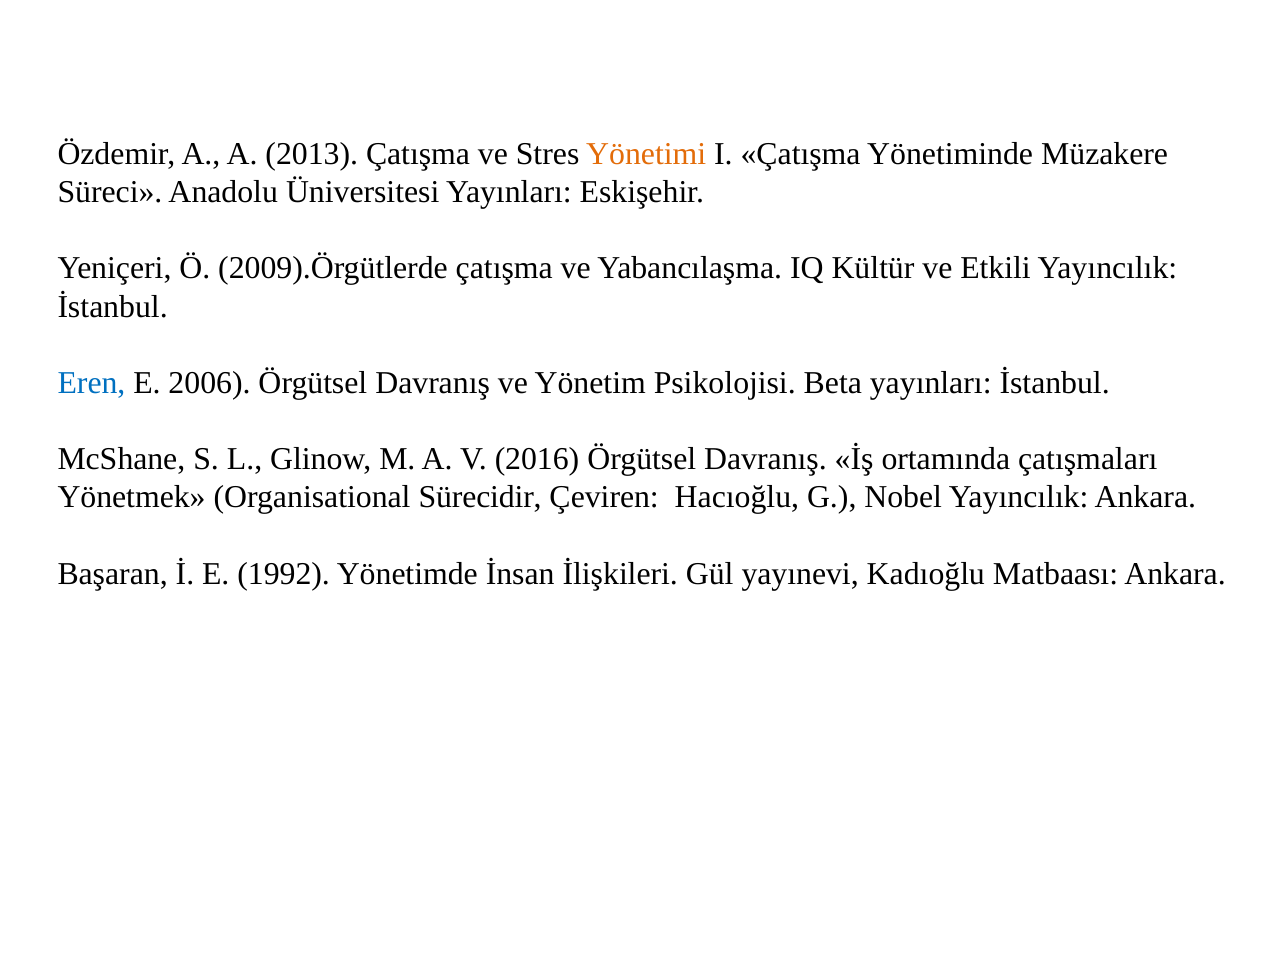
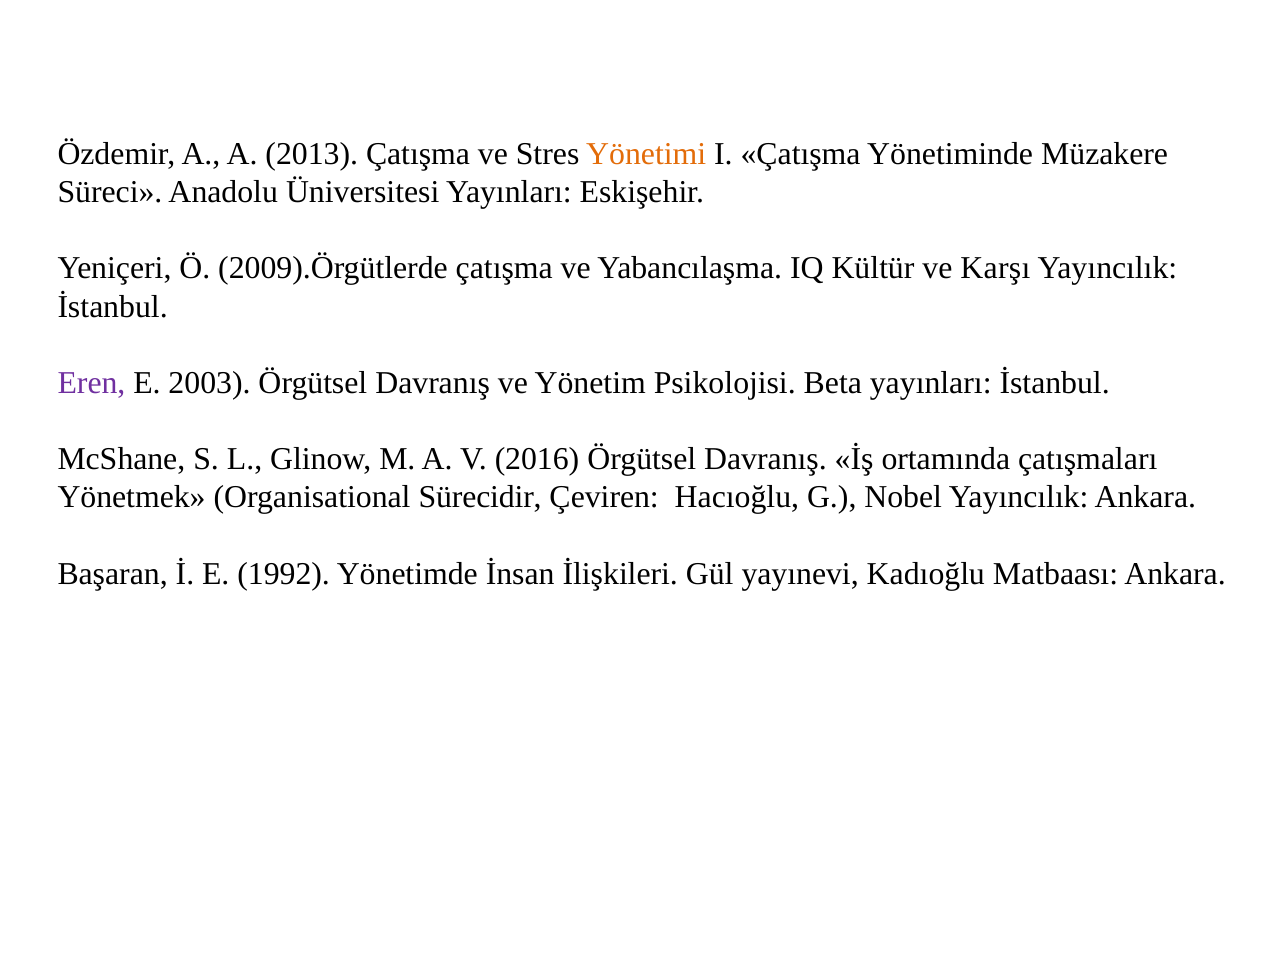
Etkili: Etkili -> Karşı
Eren colour: blue -> purple
2006: 2006 -> 2003
